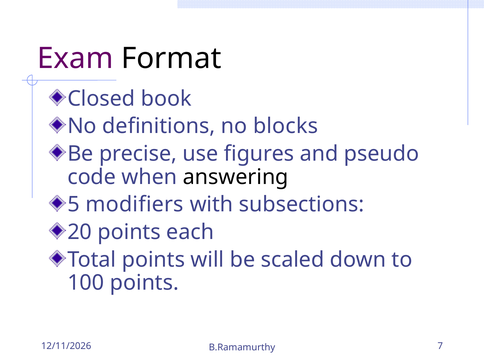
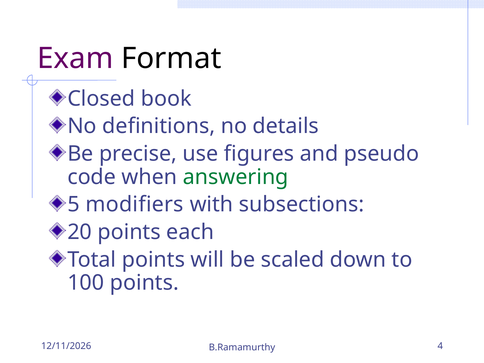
blocks: blocks -> details
answering colour: black -> green
7: 7 -> 4
